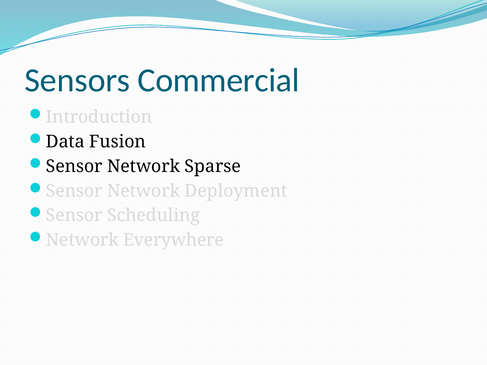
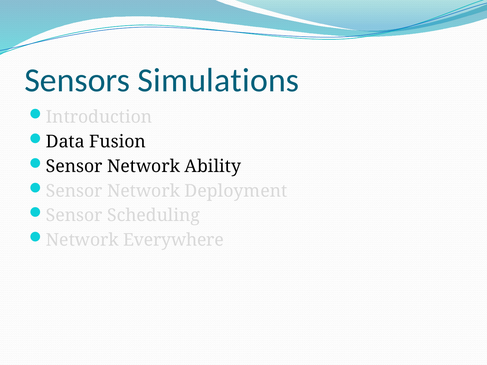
Commercial: Commercial -> Simulations
Sparse: Sparse -> Ability
